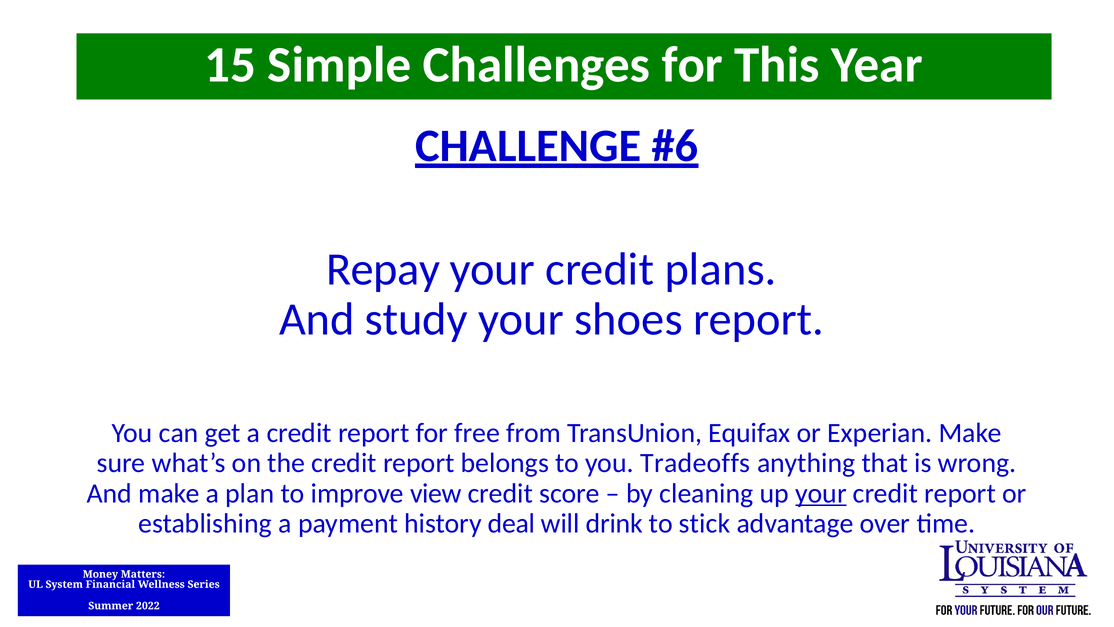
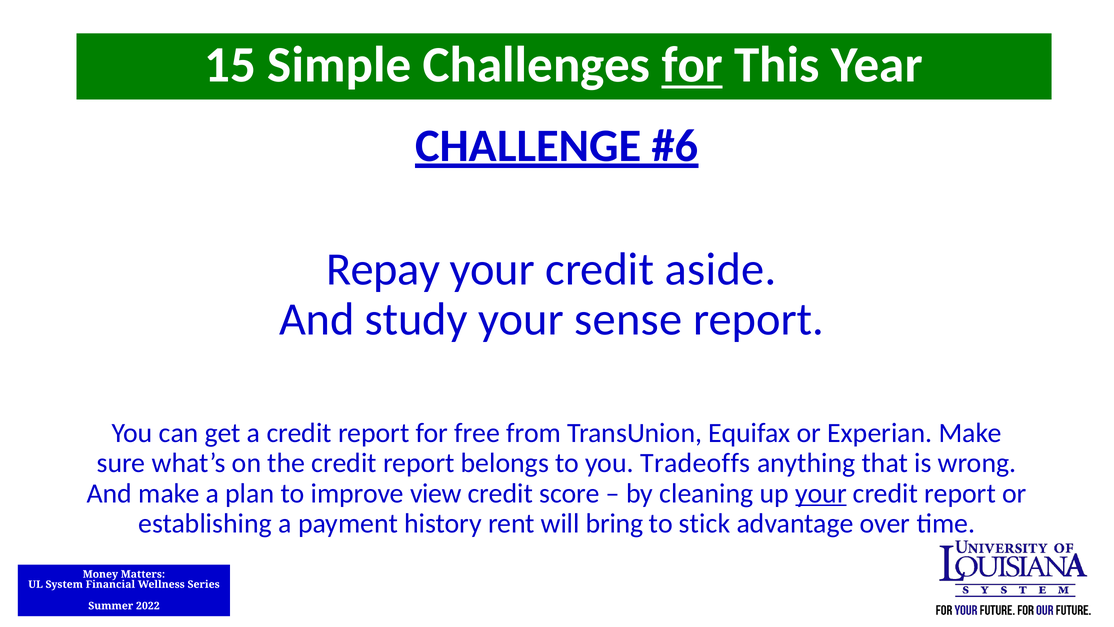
for at (692, 65) underline: none -> present
plans: plans -> aside
shoes: shoes -> sense
deal: deal -> rent
drink: drink -> bring
